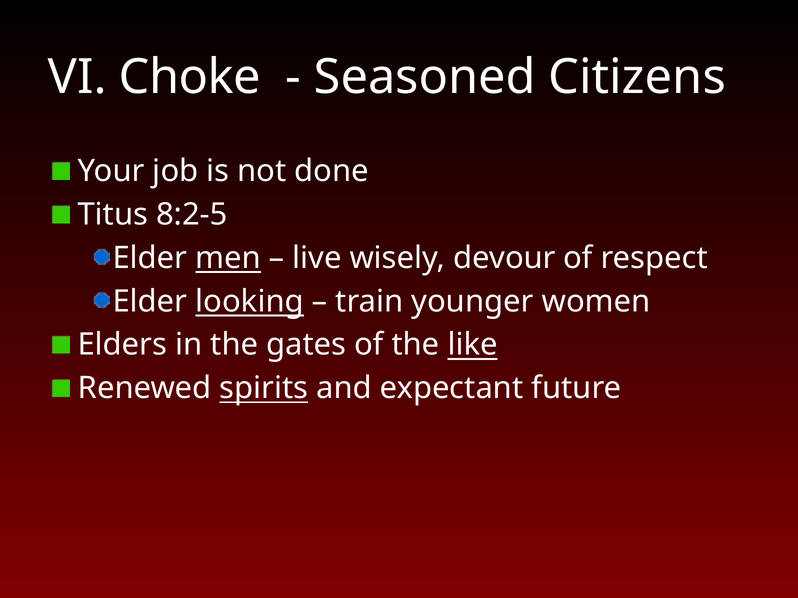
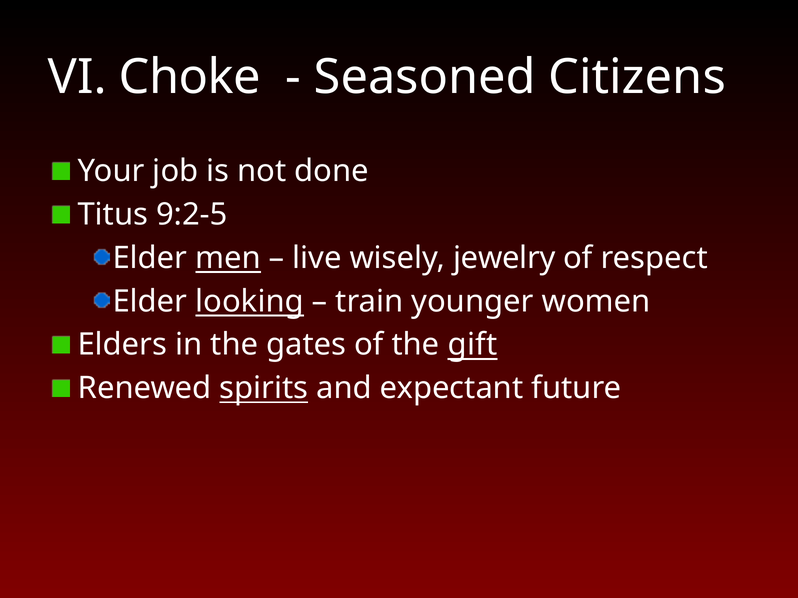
8:2-5: 8:2-5 -> 9:2-5
devour: devour -> jewelry
like: like -> gift
